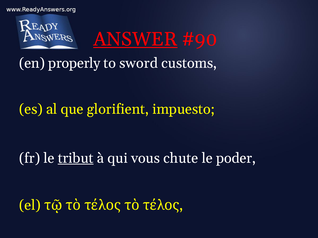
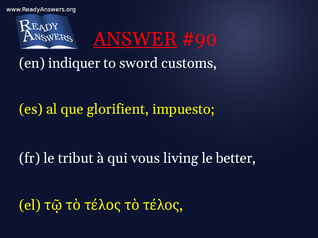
properly: properly -> indiquer
tribut underline: present -> none
chute: chute -> living
poder: poder -> better
